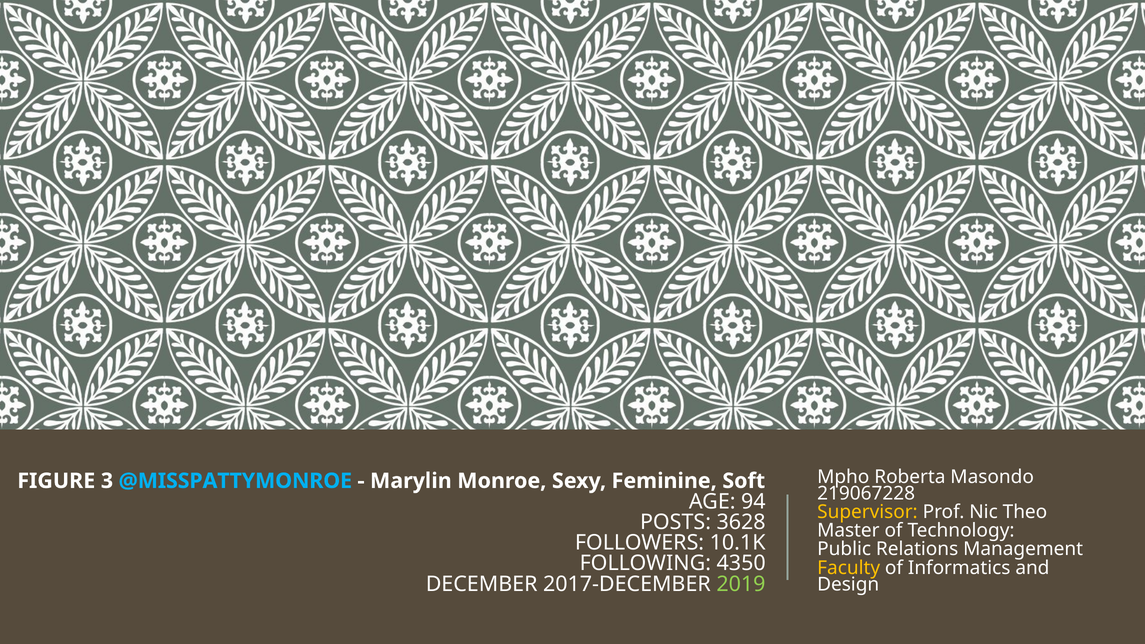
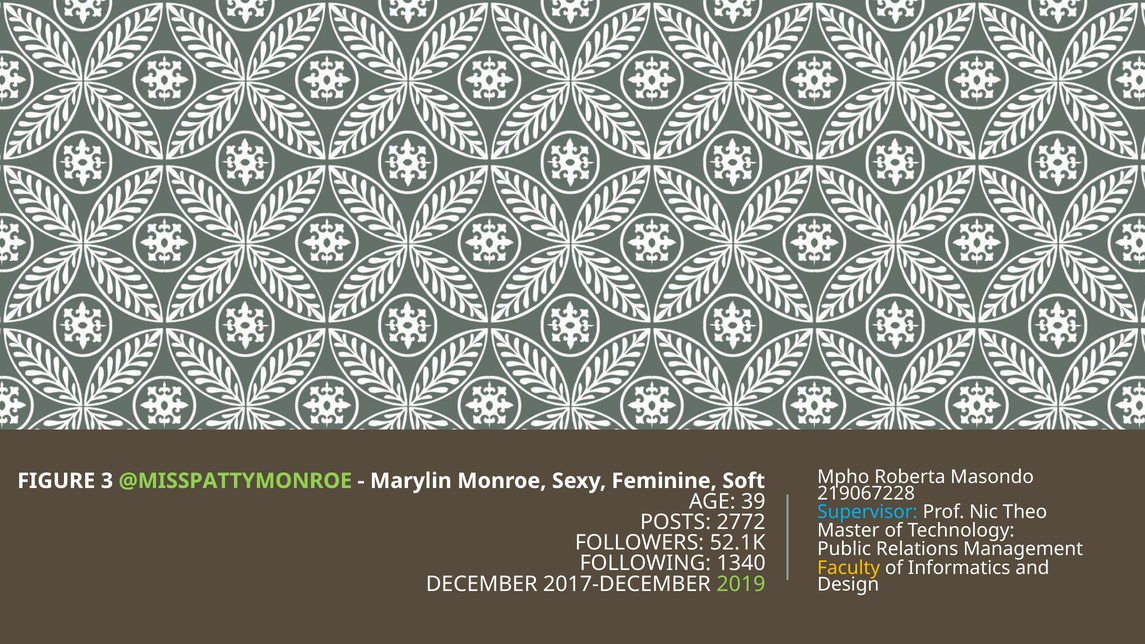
@MISSPATTYMONROE colour: light blue -> light green
94: 94 -> 39
Supervisor colour: yellow -> light blue
3628: 3628 -> 2772
10.1K: 10.1K -> 52.1K
4350: 4350 -> 1340
